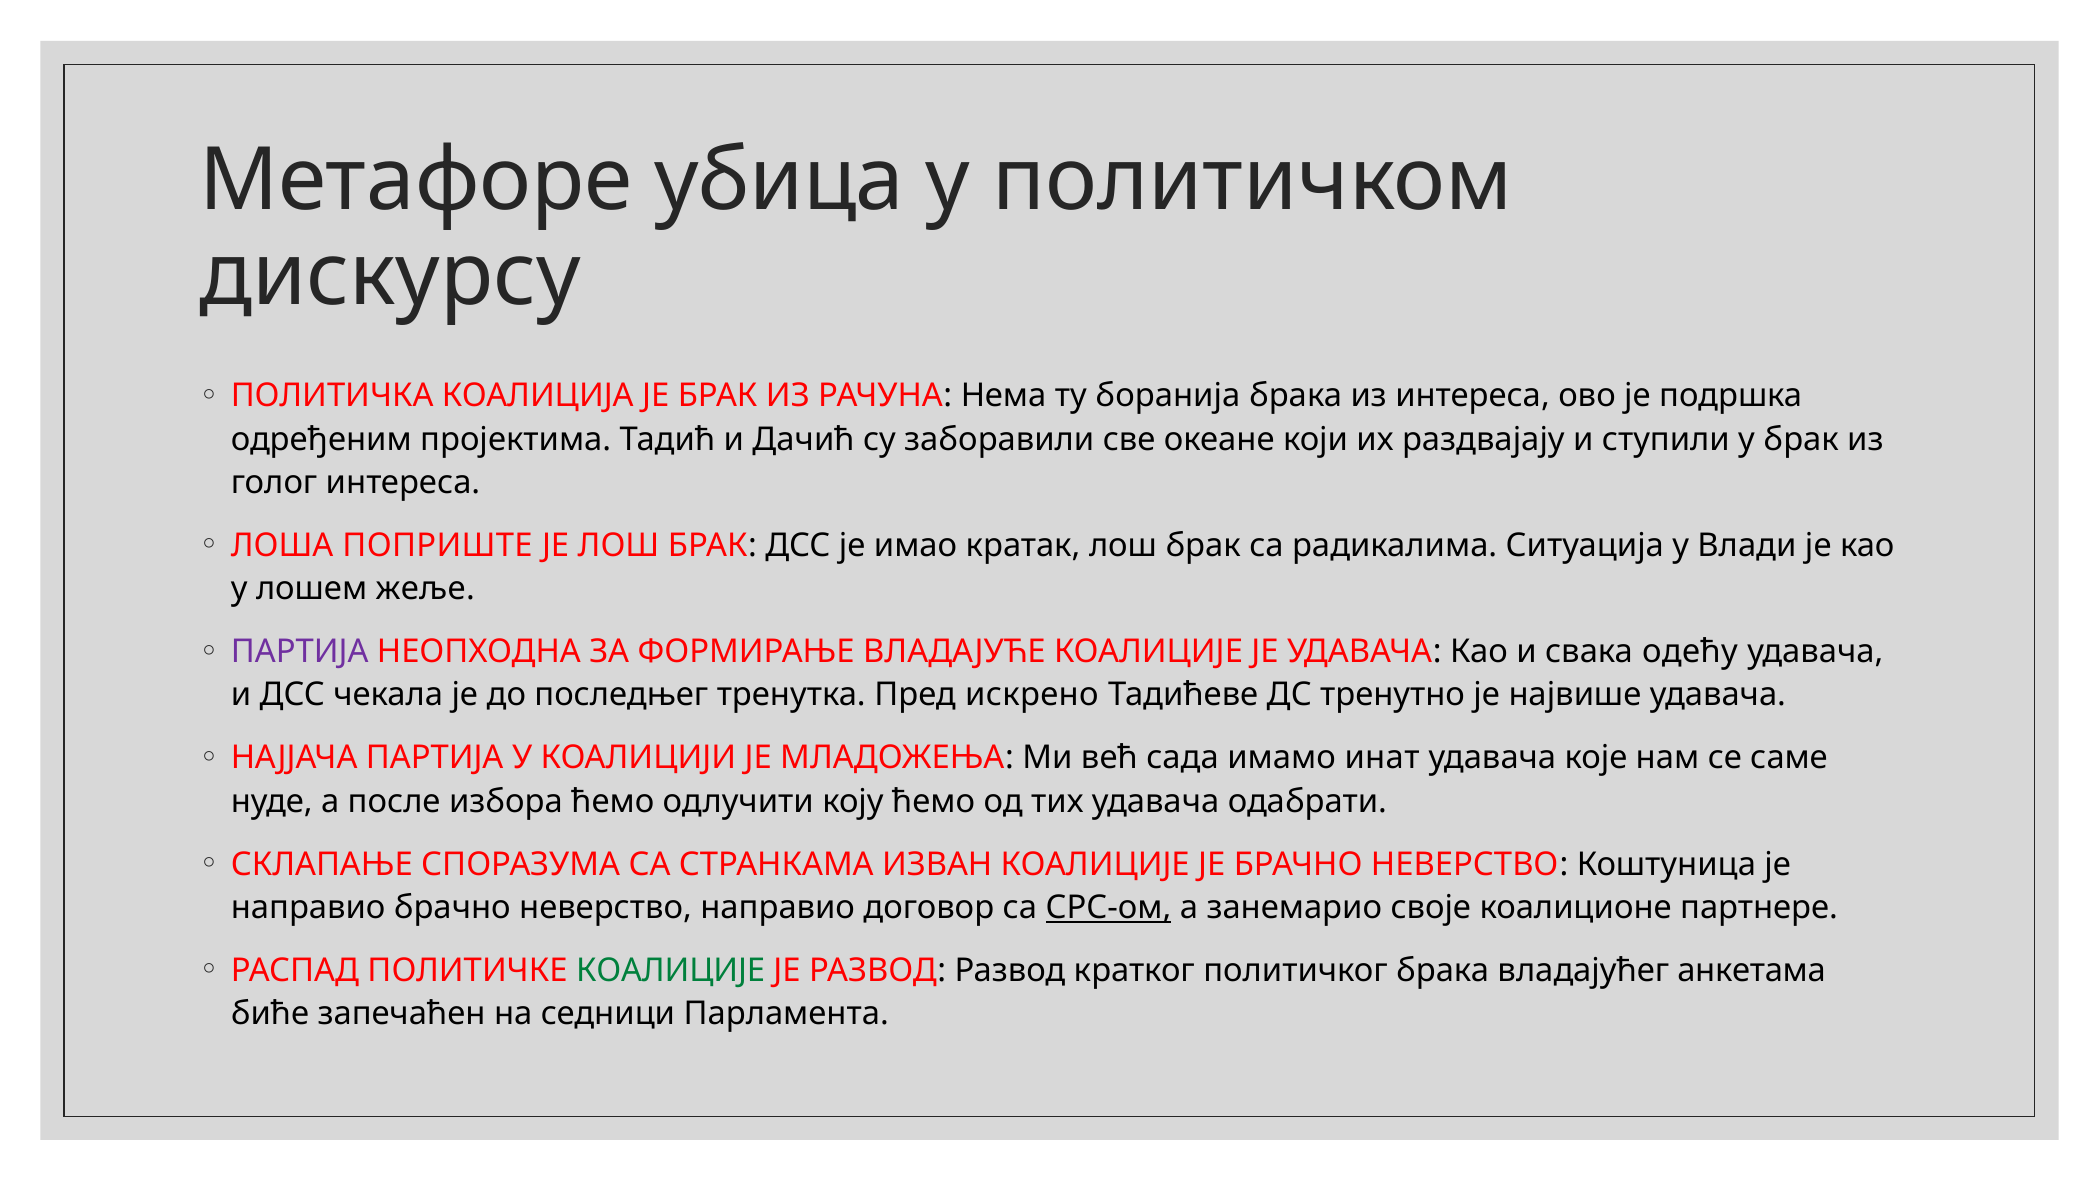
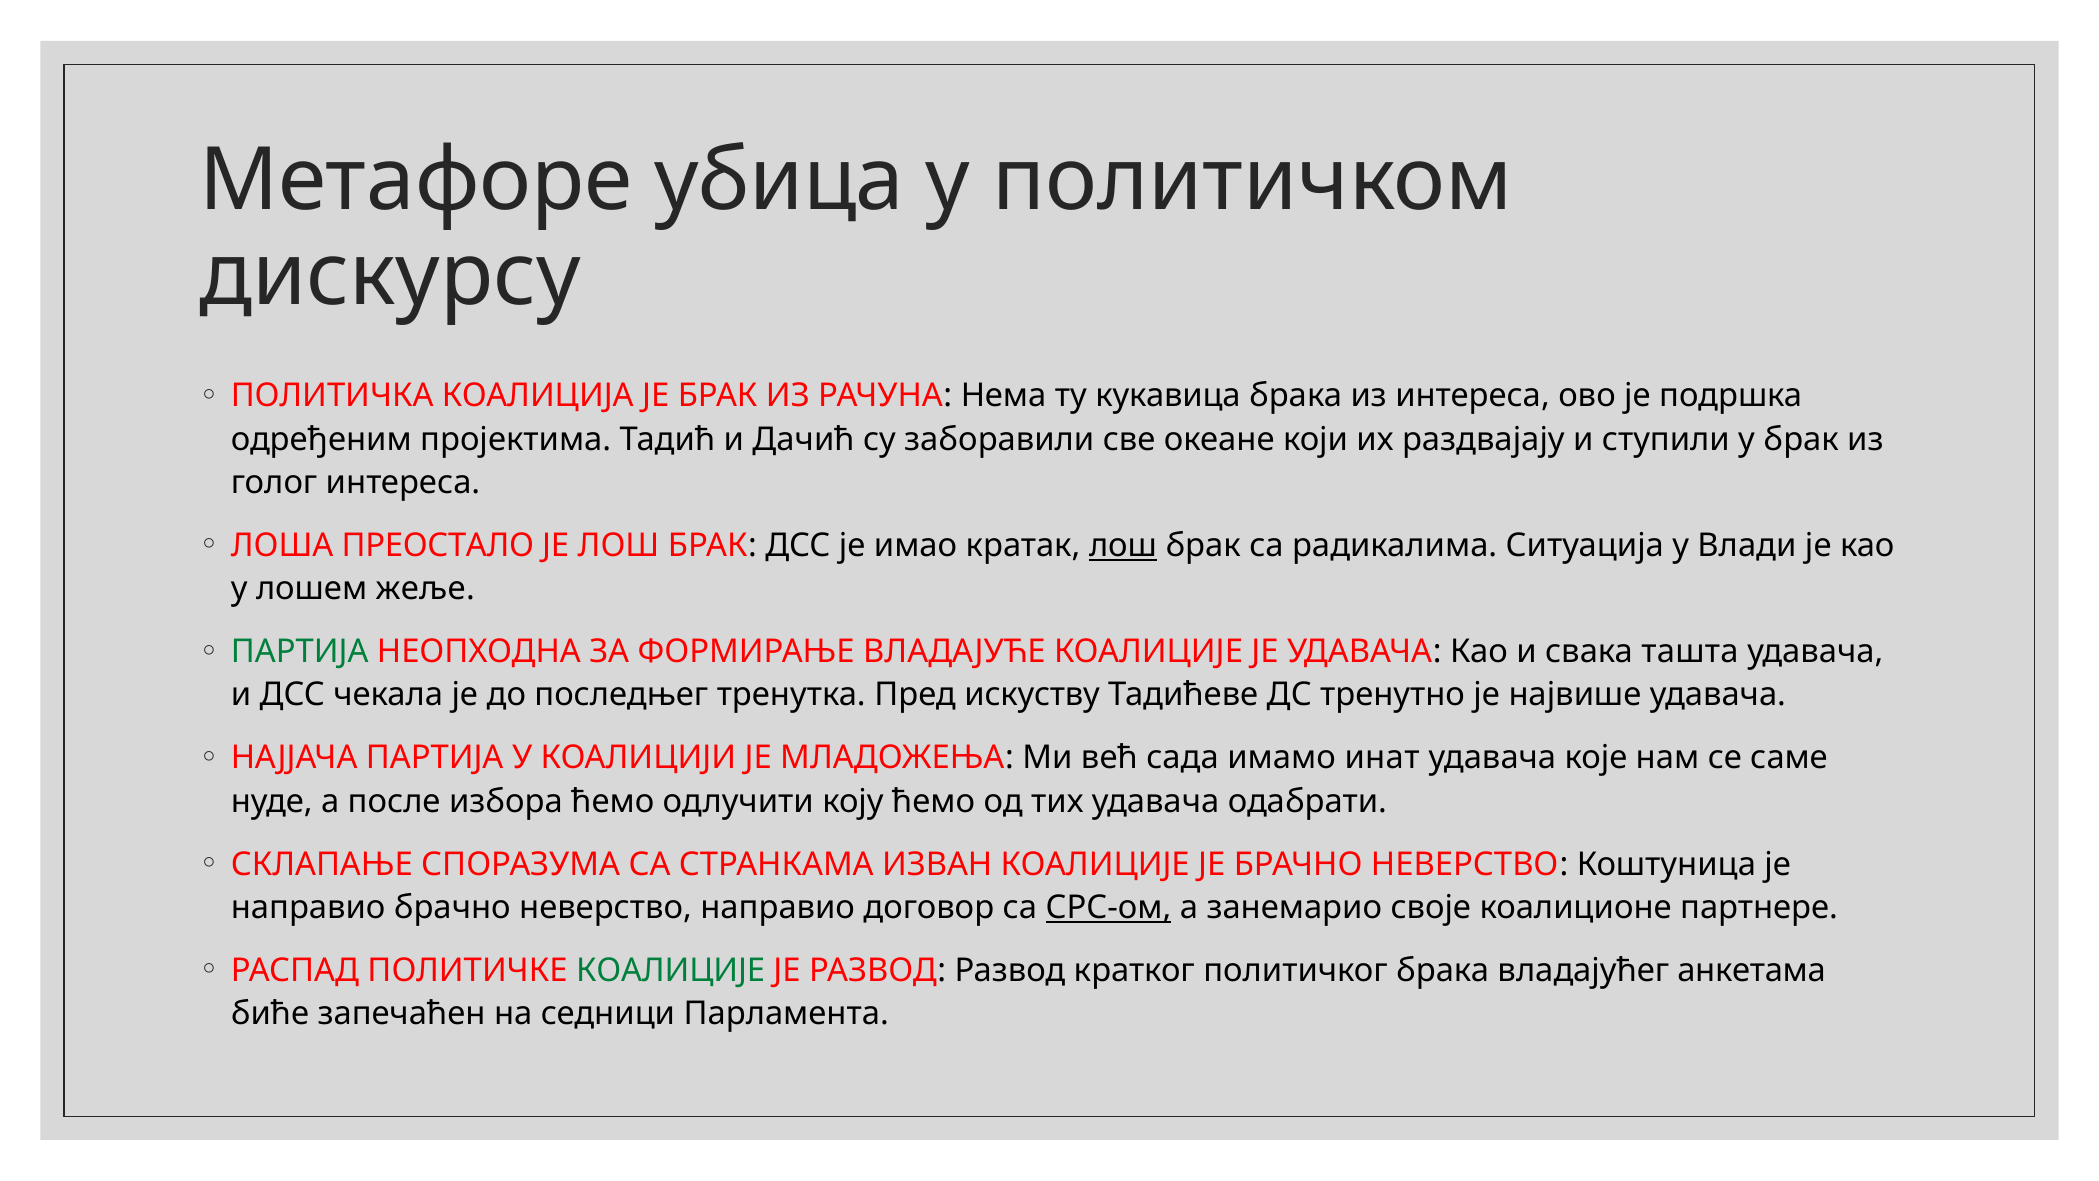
боранија: боранија -> кукавица
ПОПРИШТЕ: ПОПРИШТЕ -> ПРЕОСТАЛО
лош at (1123, 545) underline: none -> present
ПАРТИЈА at (300, 652) colour: purple -> green
одећу: одећу -> ташта
искрено: искрено -> искуству
